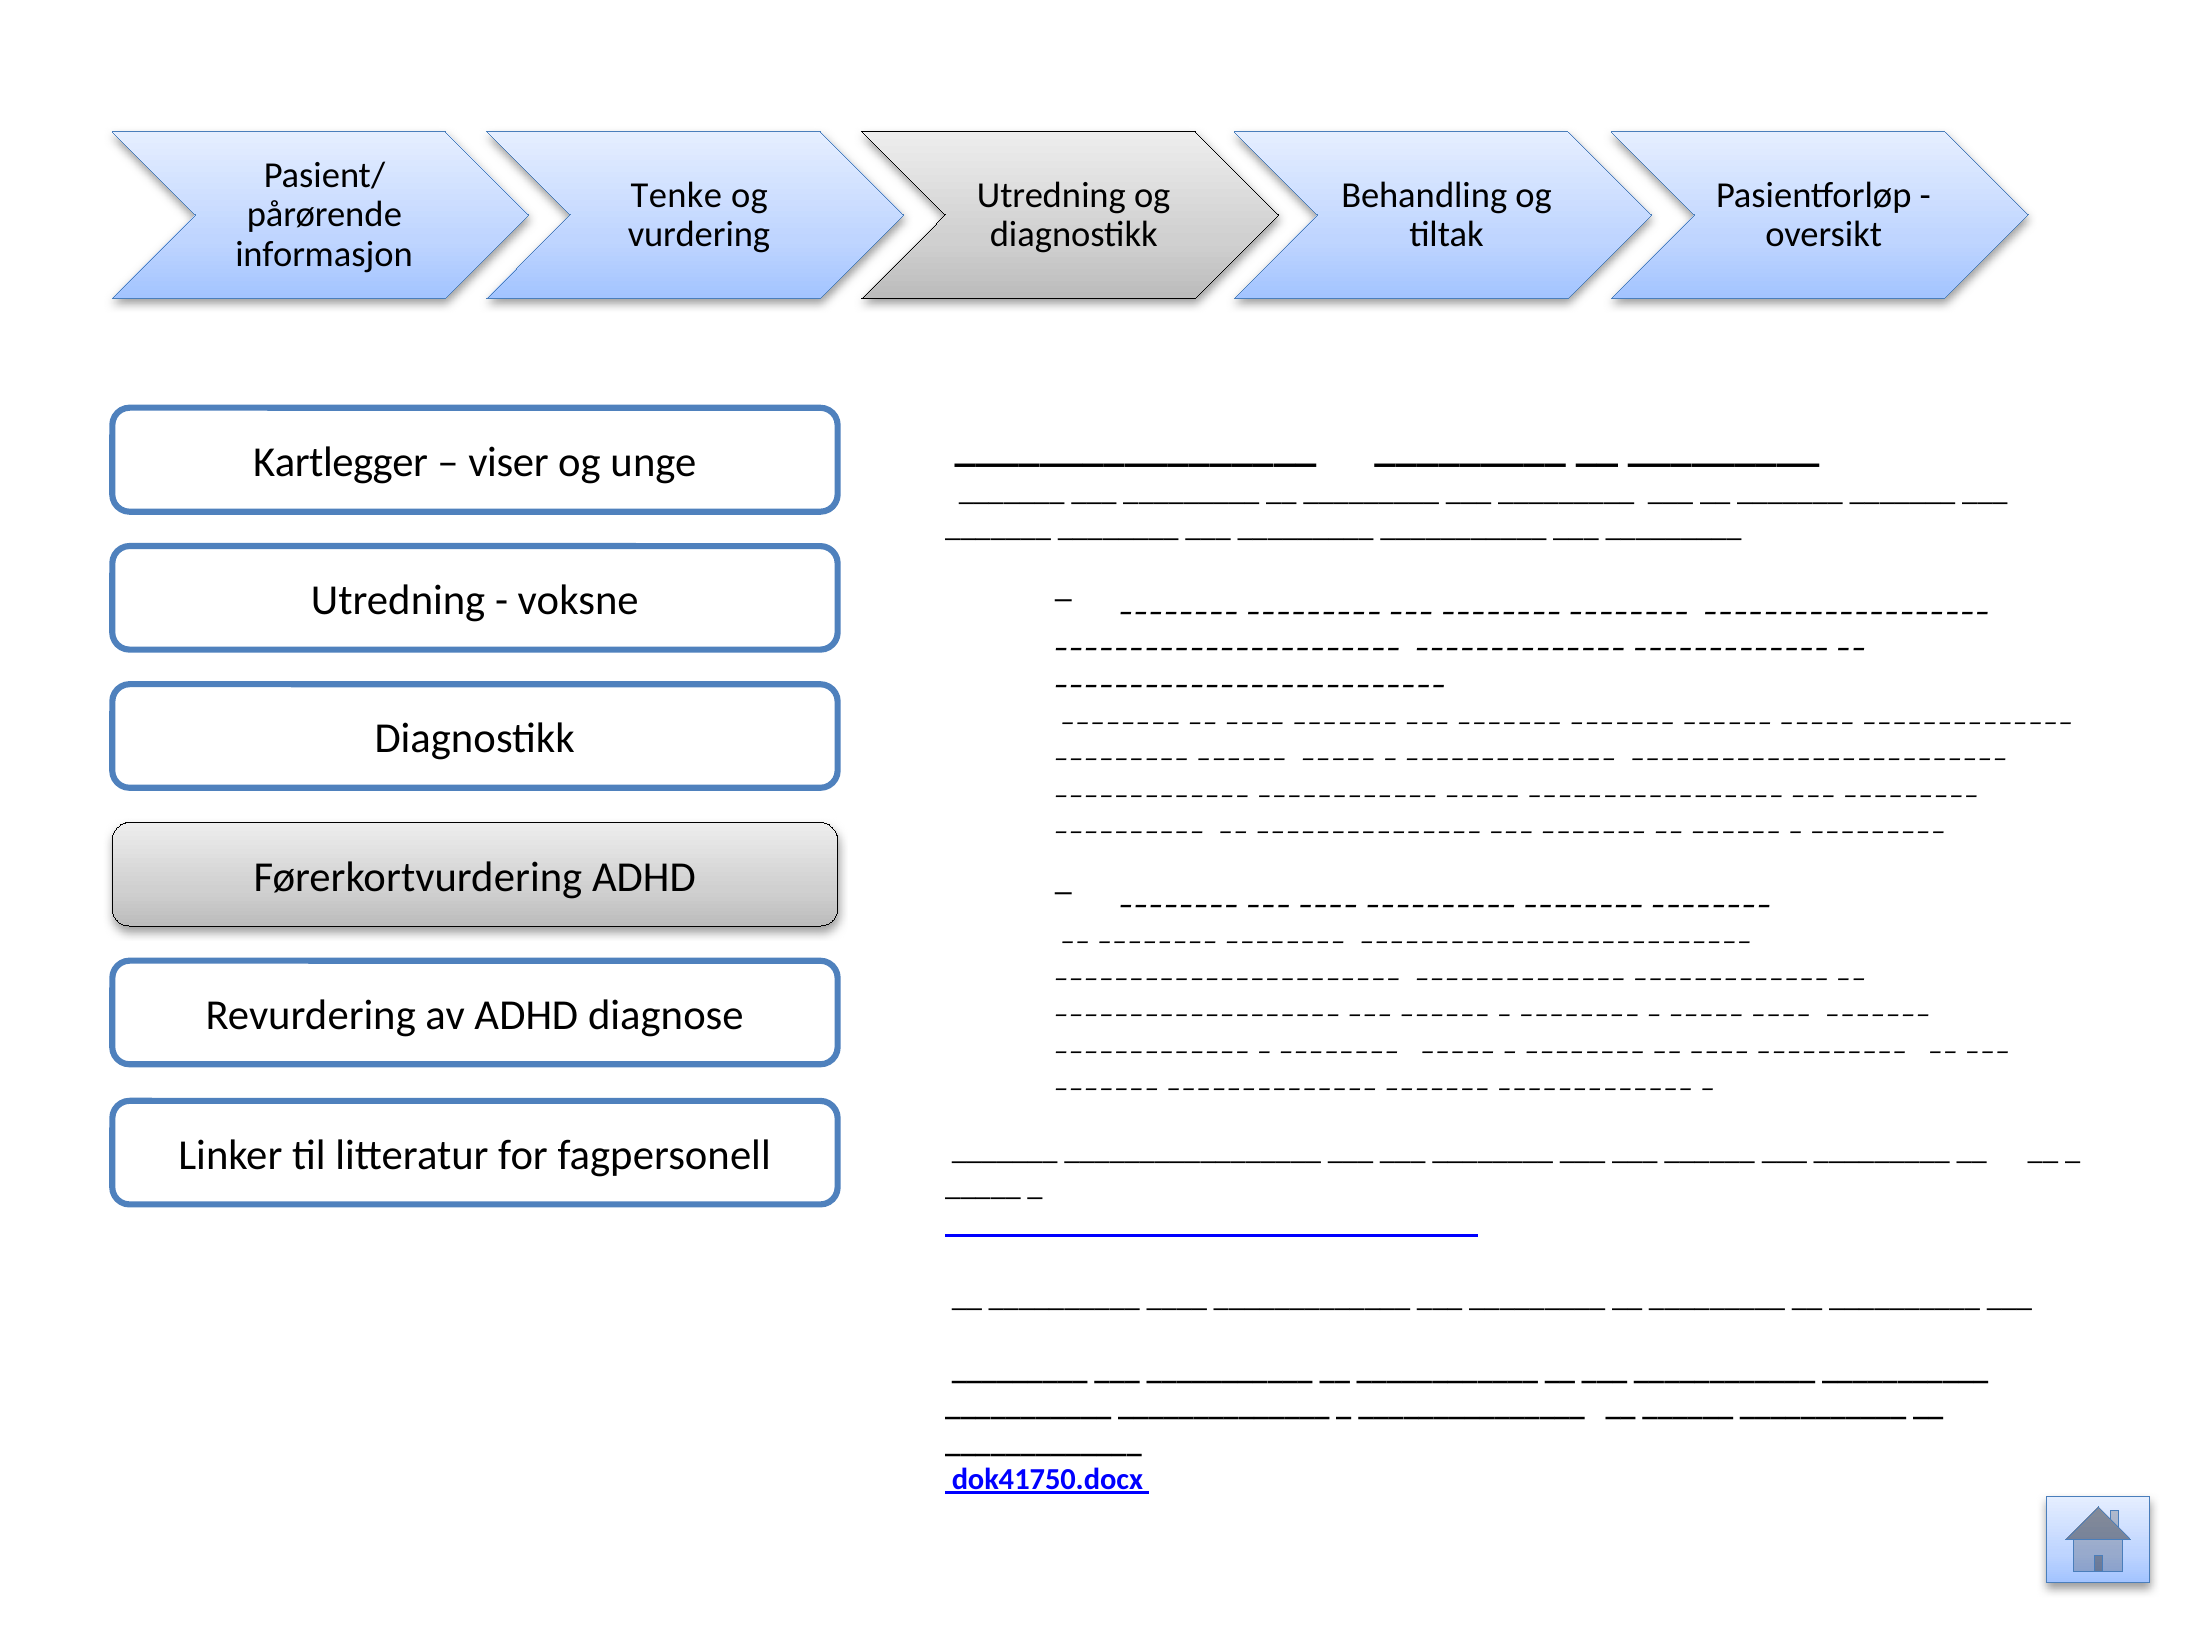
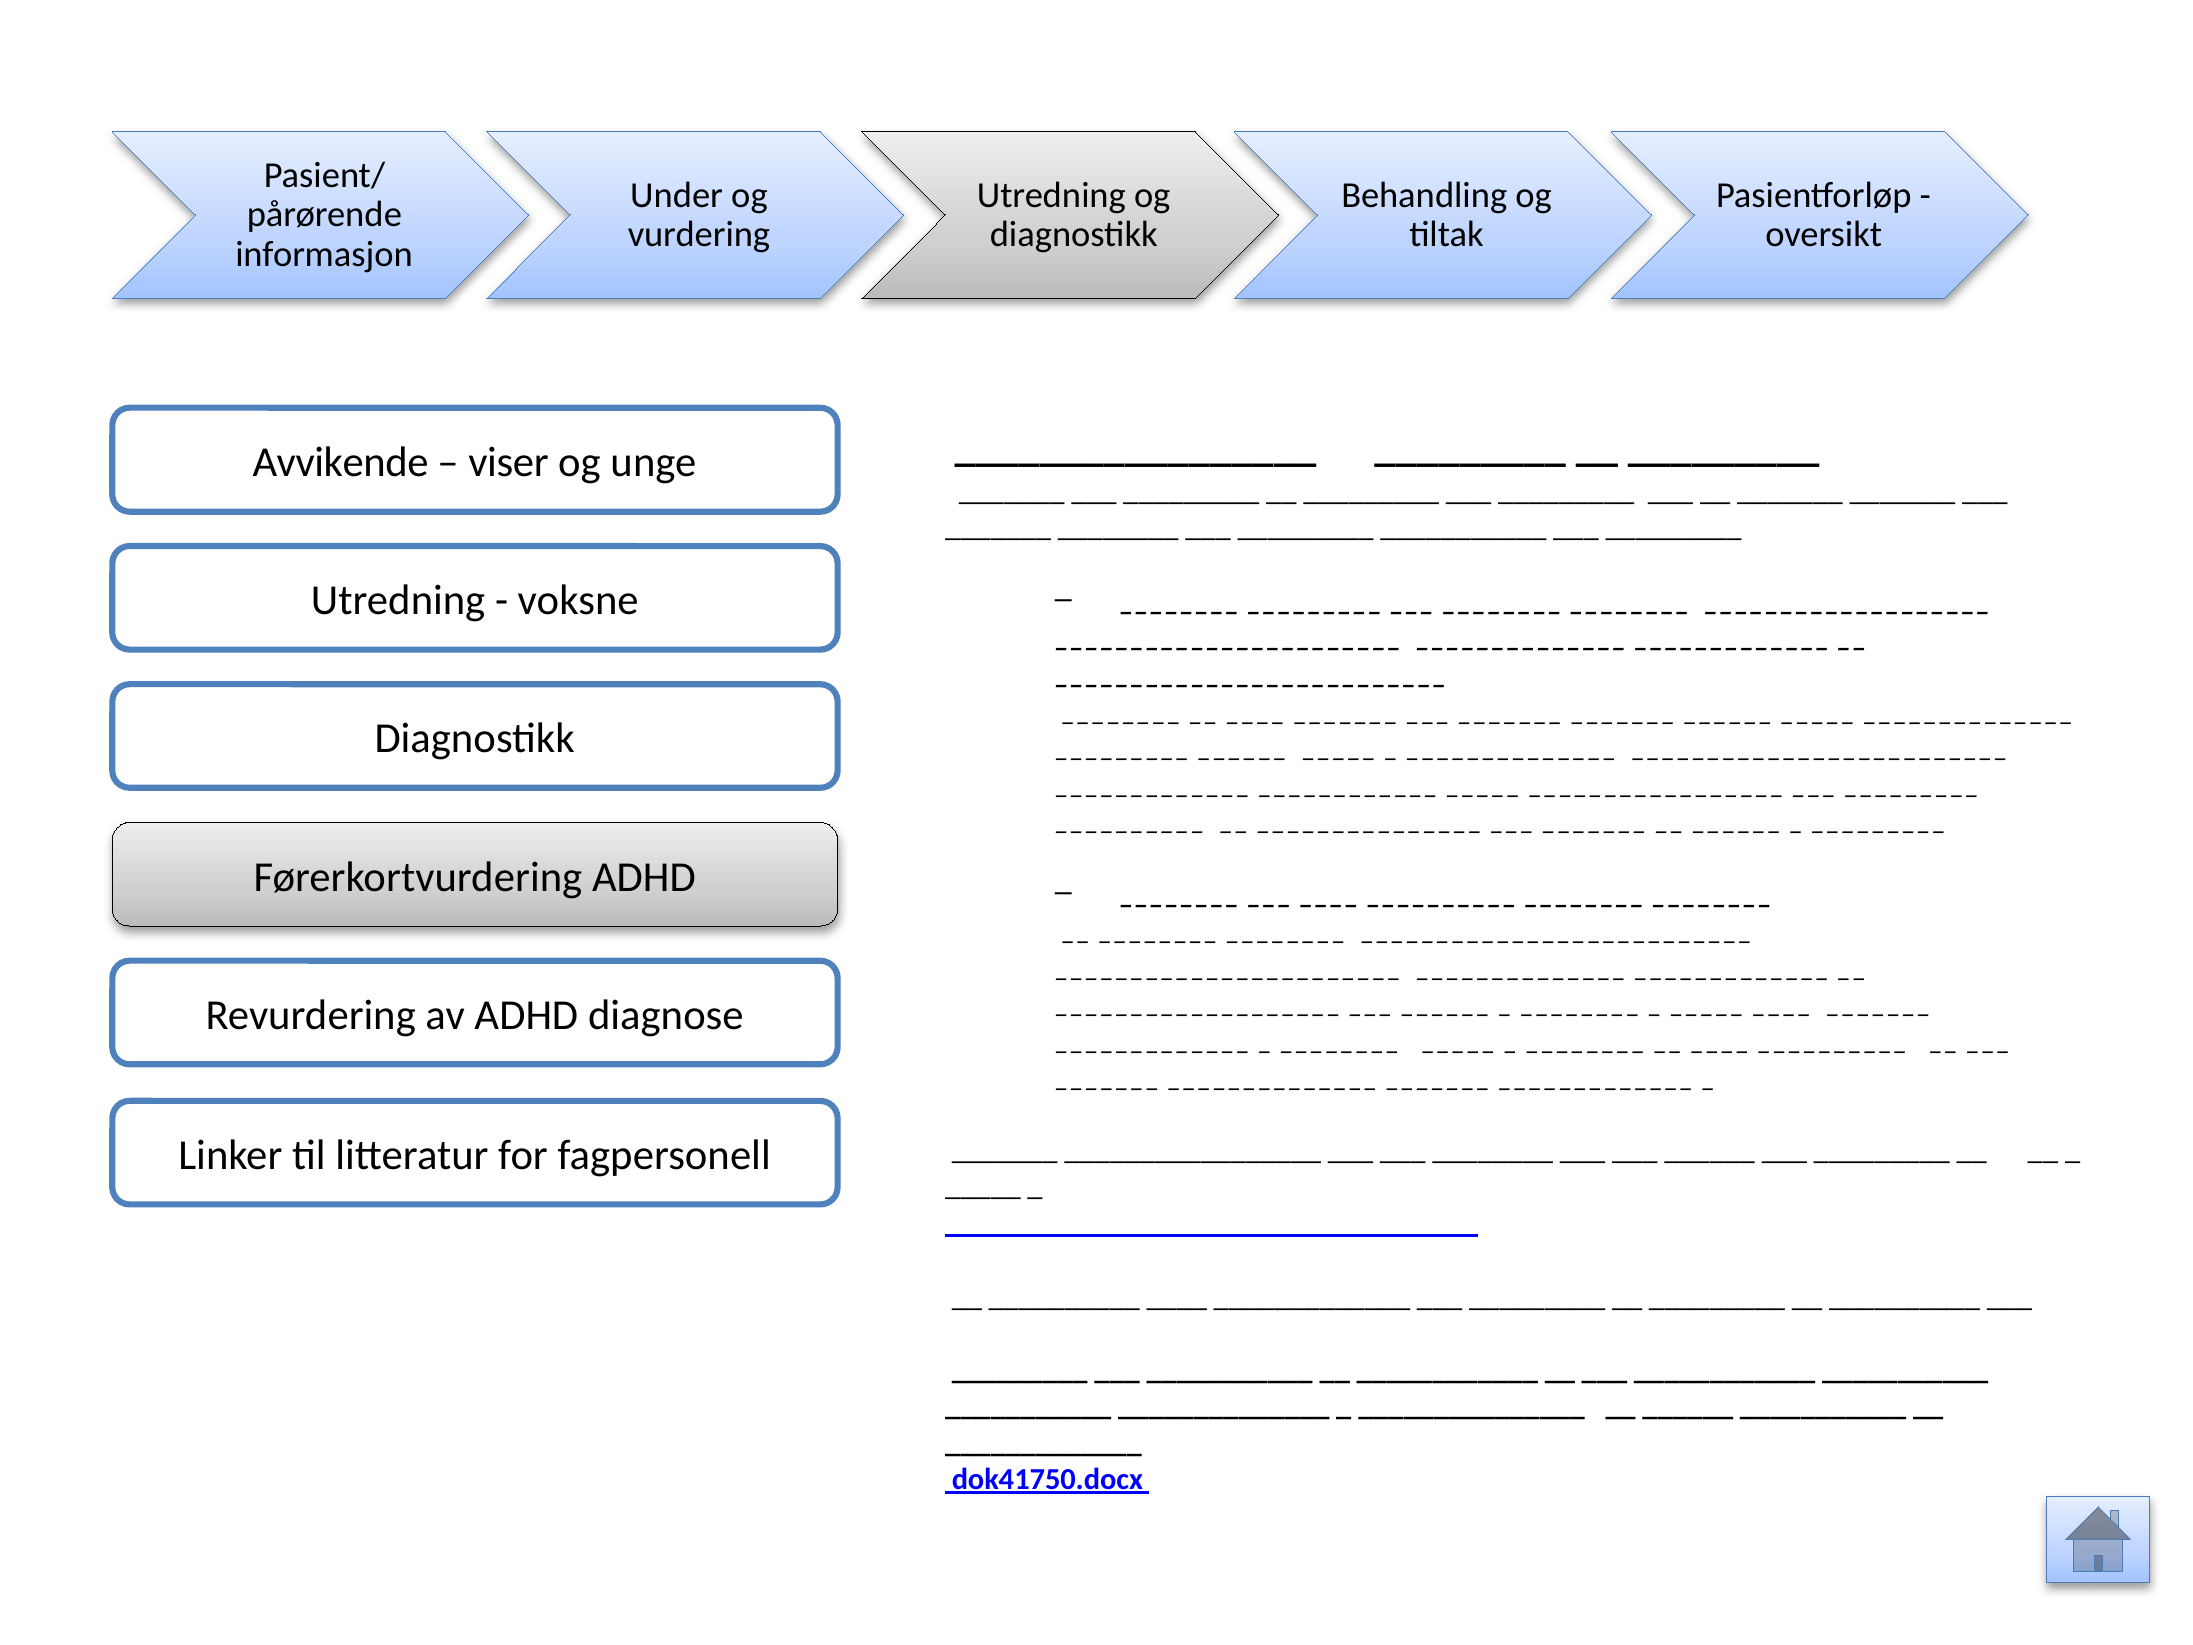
Tenke: Tenke -> Under
Kartlegger: Kartlegger -> Avvikende
